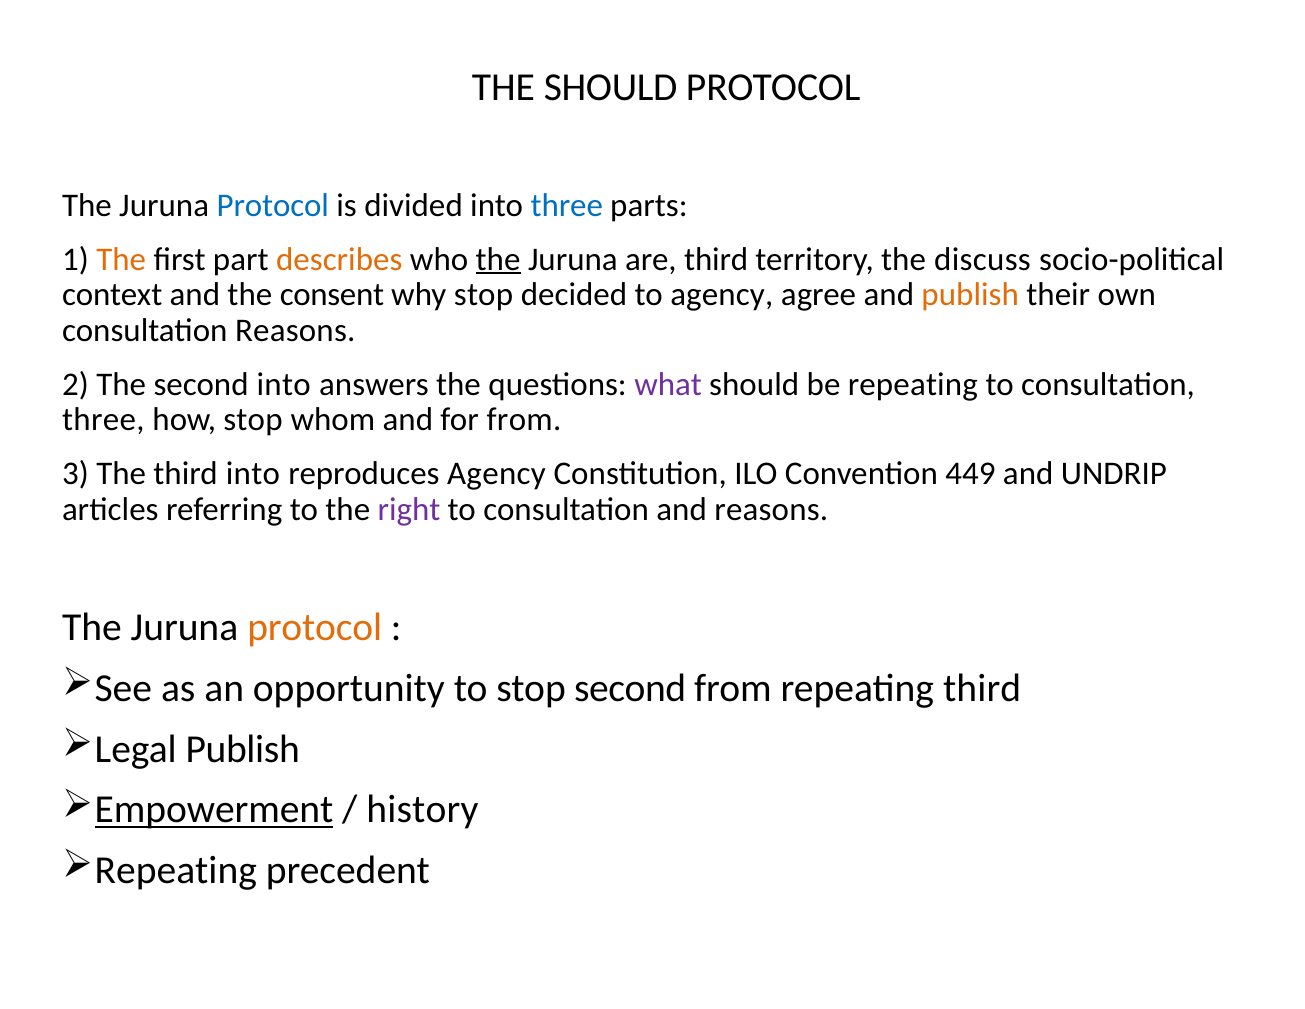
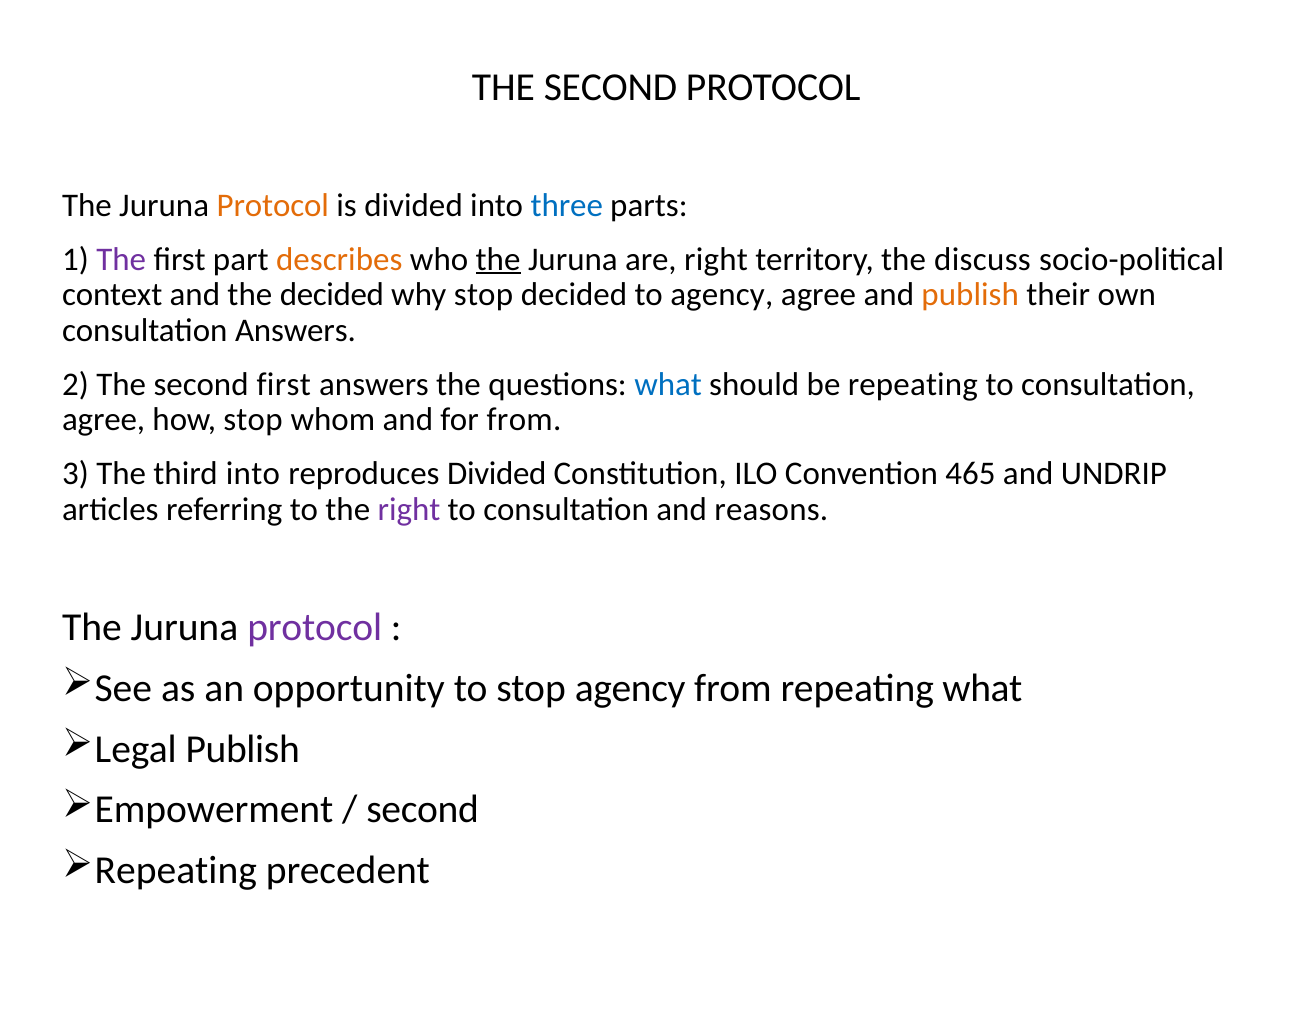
SHOULD at (611, 87): SHOULD -> SECOND
Protocol at (273, 205) colour: blue -> orange
The at (121, 259) colour: orange -> purple
are third: third -> right
the consent: consent -> decided
consultation Reasons: Reasons -> Answers
second into: into -> first
what at (668, 384) colour: purple -> blue
three at (103, 420): three -> agree
reproduces Agency: Agency -> Divided
449: 449 -> 465
protocol at (315, 627) colour: orange -> purple
stop second: second -> agency
repeating third: third -> what
Empowerment underline: present -> none
history at (422, 809): history -> second
